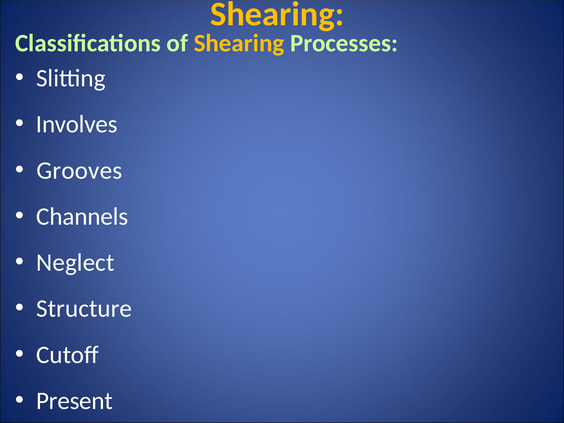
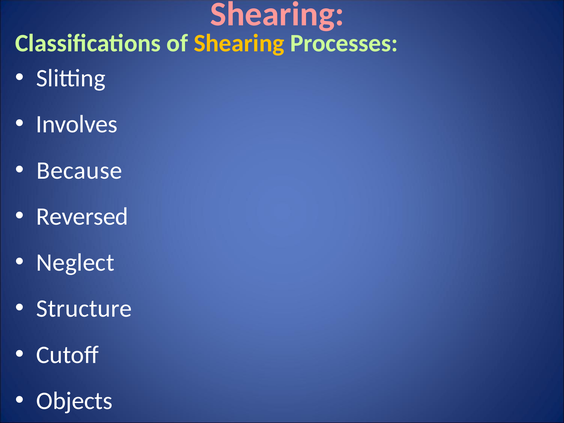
Shearing at (277, 14) colour: yellow -> pink
Grooves: Grooves -> Because
Channels: Channels -> Reversed
Present: Present -> Objects
